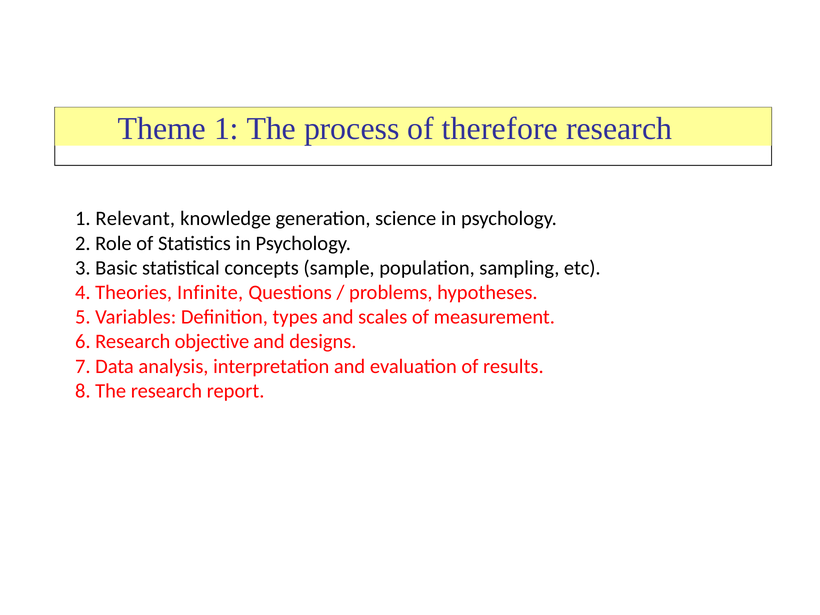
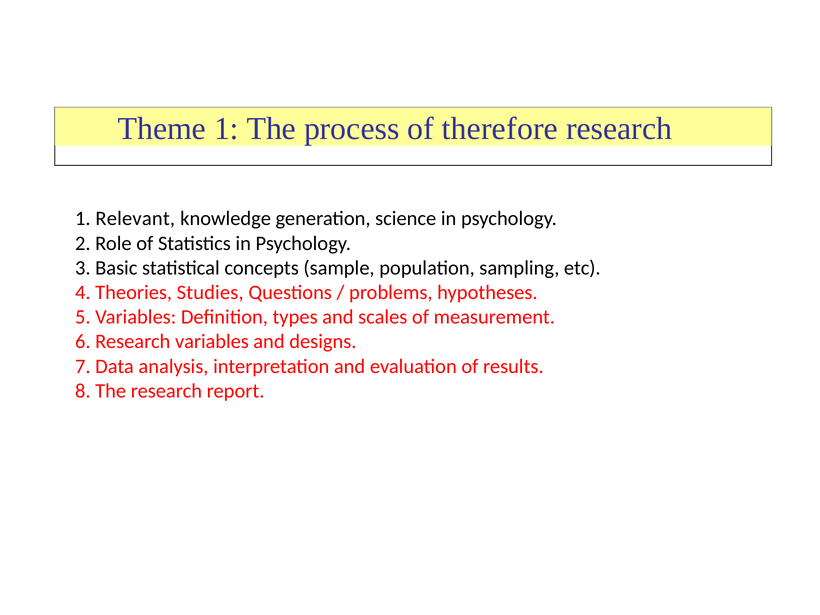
Infinite: Infinite -> Studies
Research objective: objective -> variables
